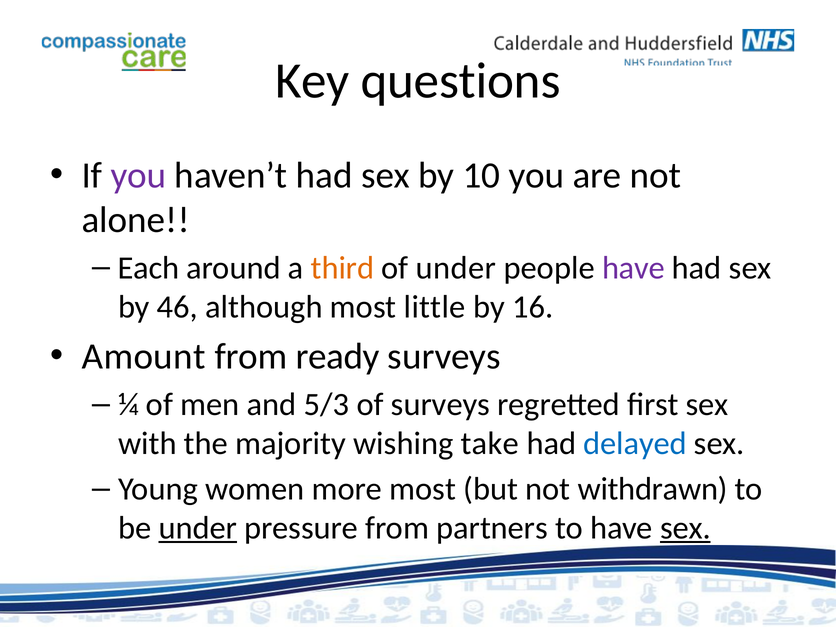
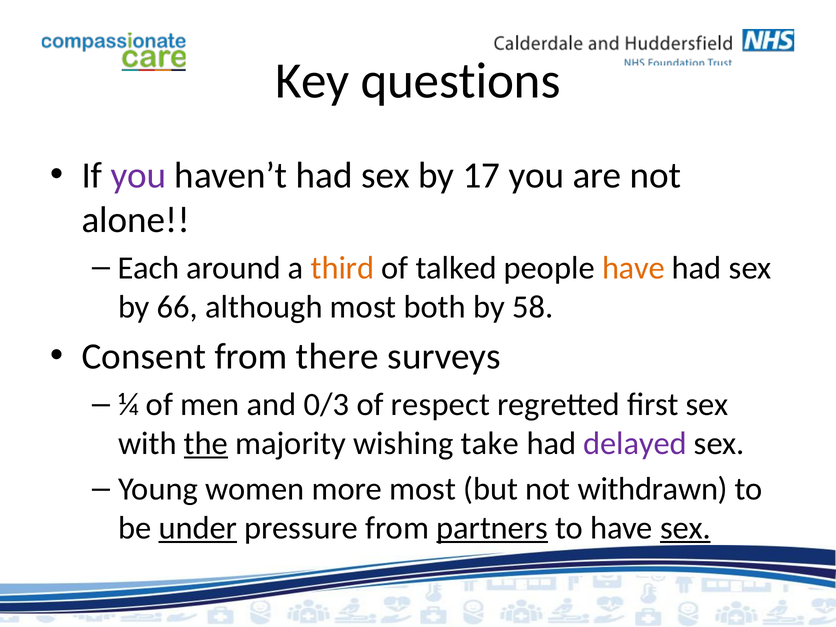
10: 10 -> 17
of under: under -> talked
have at (633, 268) colour: purple -> orange
46: 46 -> 66
little: little -> both
16: 16 -> 58
Amount: Amount -> Consent
ready: ready -> there
5/3: 5/3 -> 0/3
of surveys: surveys -> respect
the underline: none -> present
delayed colour: blue -> purple
partners underline: none -> present
